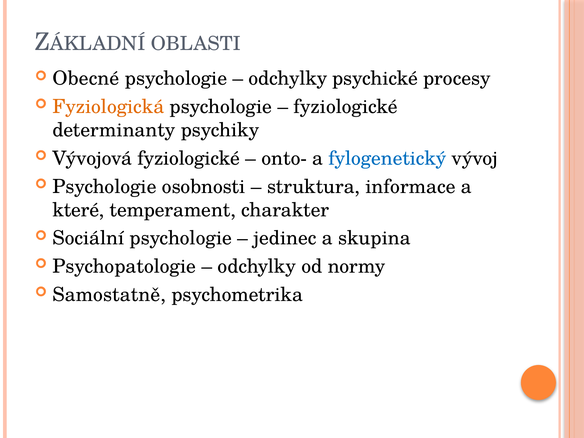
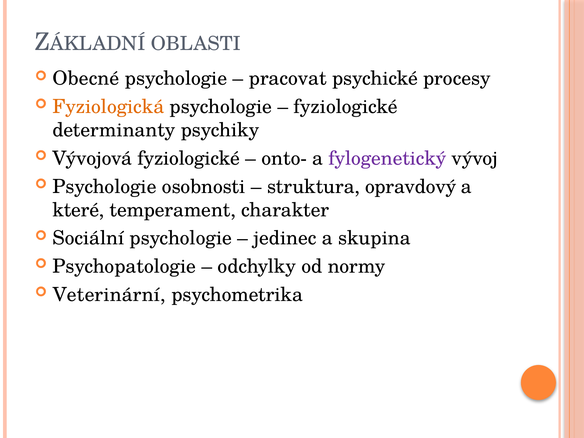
odchylky at (288, 79): odchylky -> pracovat
fylogenetický colour: blue -> purple
informace: informace -> opravdový
Samostatně: Samostatně -> Veterinární
